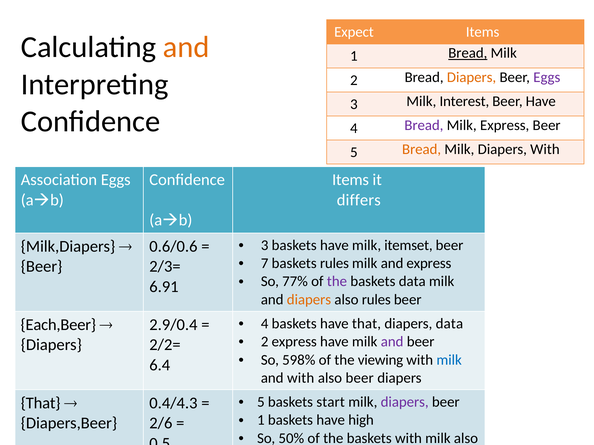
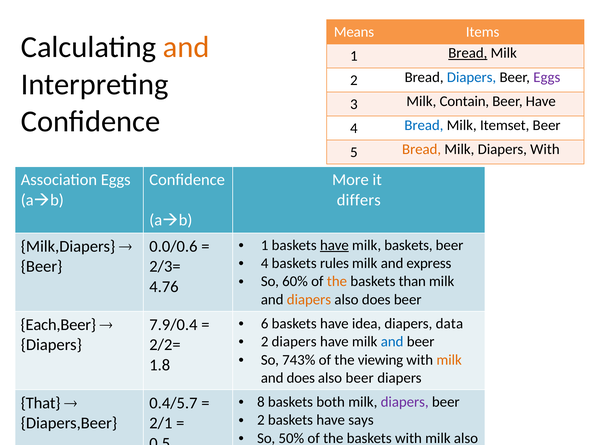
Expect: Expect -> Means
Diapers at (472, 77) colour: orange -> blue
Interest: Interest -> Contain
Bread at (424, 125) colour: purple -> blue
Milk Express: Express -> Itemset
Items at (351, 180): Items -> More
3 at (265, 245): 3 -> 1
have at (334, 245) underline: none -> present
milk itemset: itemset -> baskets
0.6/0.6: 0.6/0.6 -> 0.0/0.6
7 at (265, 264): 7 -> 4
77%: 77% -> 60%
the at (337, 282) colour: purple -> orange
baskets data: data -> than
6.91: 6.91 -> 4.76
also rules: rules -> does
4 at (265, 324): 4 -> 6
have that: that -> idea
2.9/0.4: 2.9/0.4 -> 7.9/0.4
2 express: express -> diapers
and at (392, 342) colour: purple -> blue
598%: 598% -> 743%
milk at (449, 360) colour: blue -> orange
6.4: 6.4 -> 1.8
and with: with -> does
5 at (261, 402): 5 -> 8
start: start -> both
0.4/4.3: 0.4/4.3 -> 0.4/5.7
1 at (261, 421): 1 -> 2
high: high -> says
2/6: 2/6 -> 2/1
